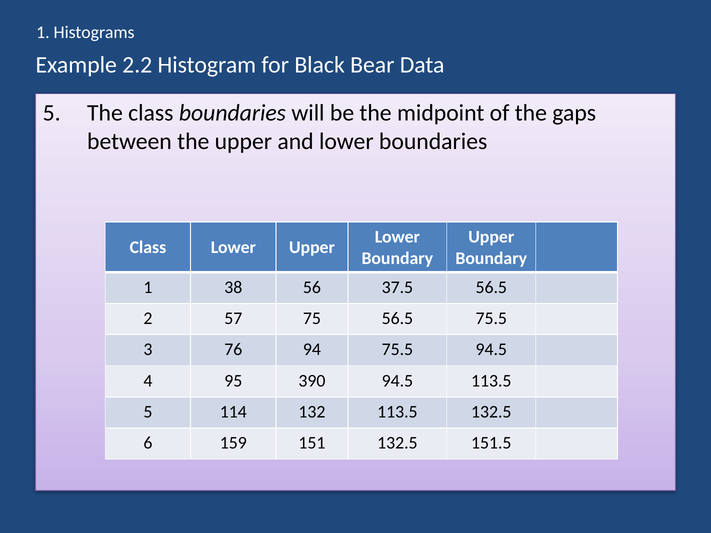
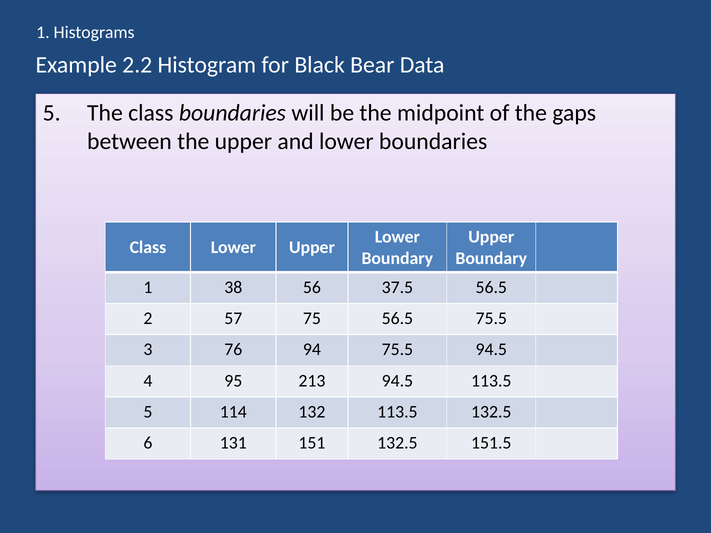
390: 390 -> 213
159: 159 -> 131
